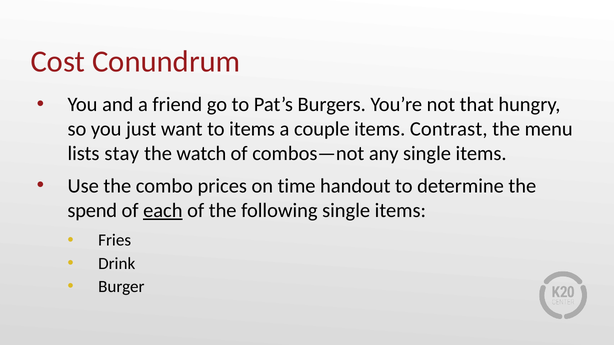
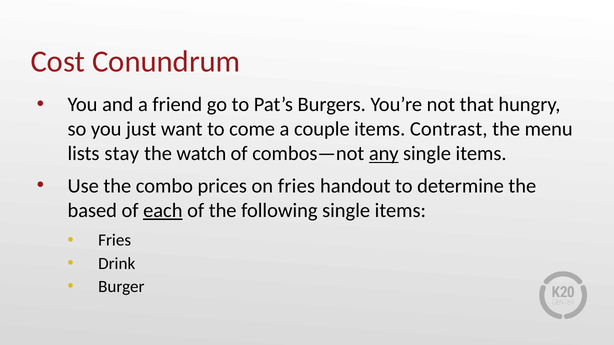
to items: items -> come
any underline: none -> present
on time: time -> fries
spend: spend -> based
